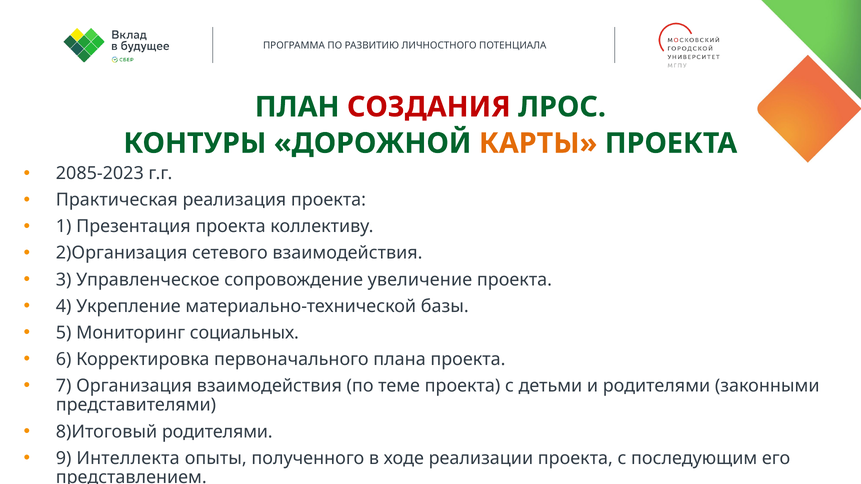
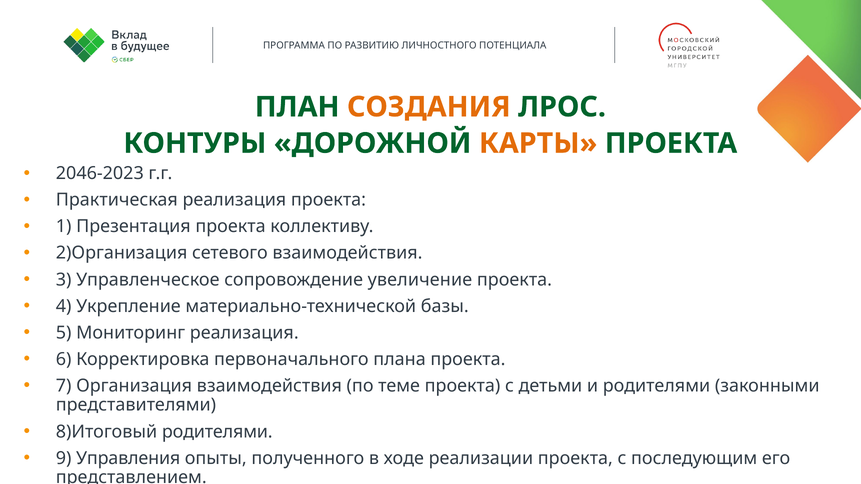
СОЗДАНИЯ colour: red -> orange
2085-2023: 2085-2023 -> 2046-2023
Мониторинг социальных: социальных -> реализация
Интеллекта: Интеллекта -> Управления
